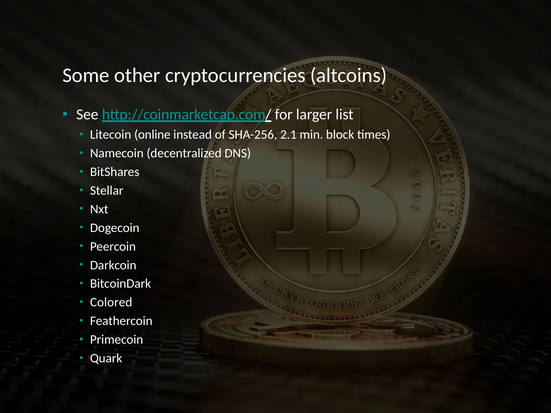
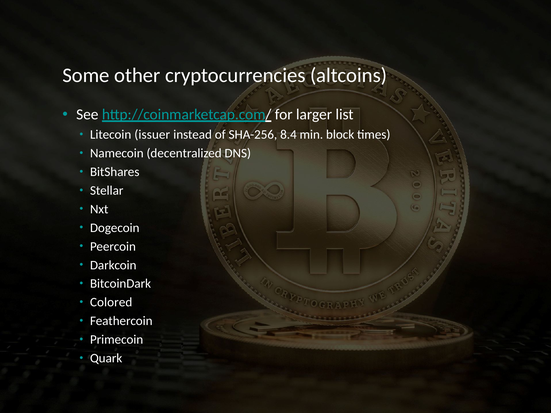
online: online -> issuer
2.1: 2.1 -> 8.4
